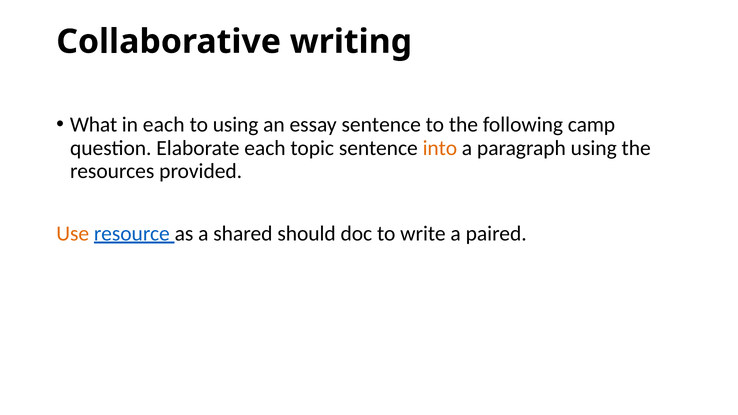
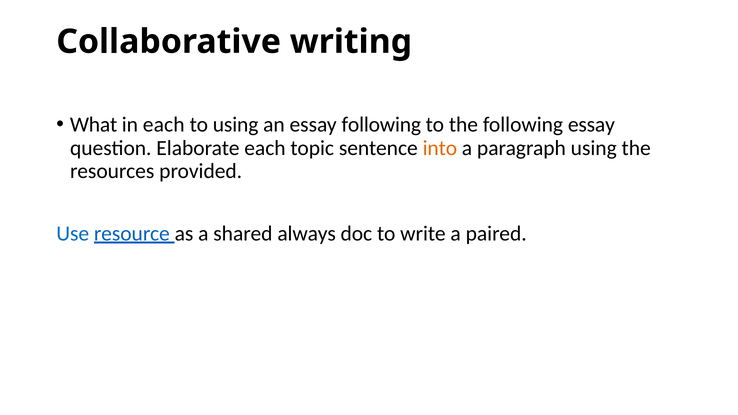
essay sentence: sentence -> following
following camp: camp -> essay
Use colour: orange -> blue
should: should -> always
